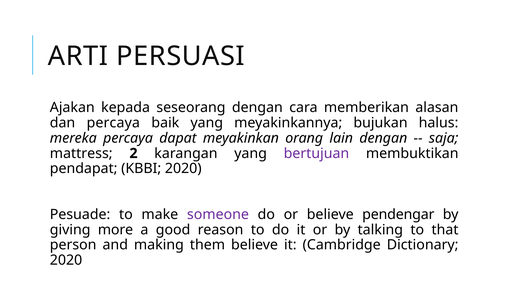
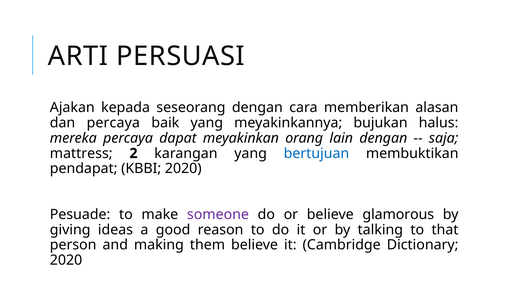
bertujuan colour: purple -> blue
pendengar: pendengar -> glamorous
more: more -> ideas
